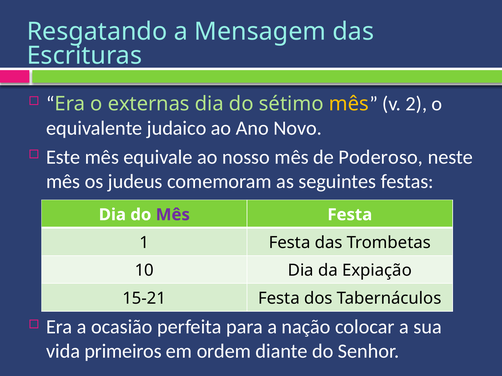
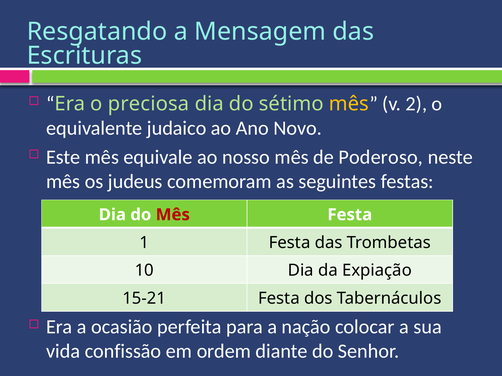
externas: externas -> preciosa
Mês at (173, 215) colour: purple -> red
primeiros: primeiros -> confissão
